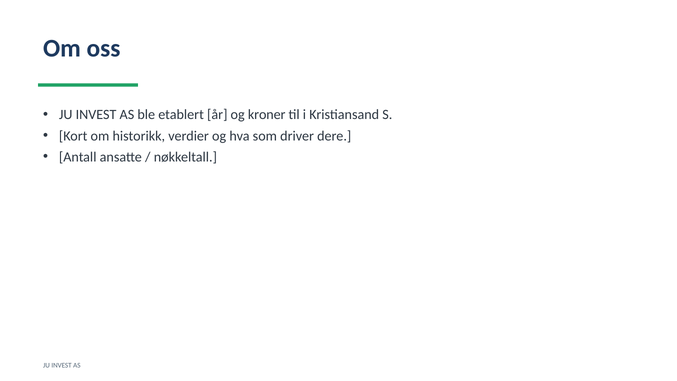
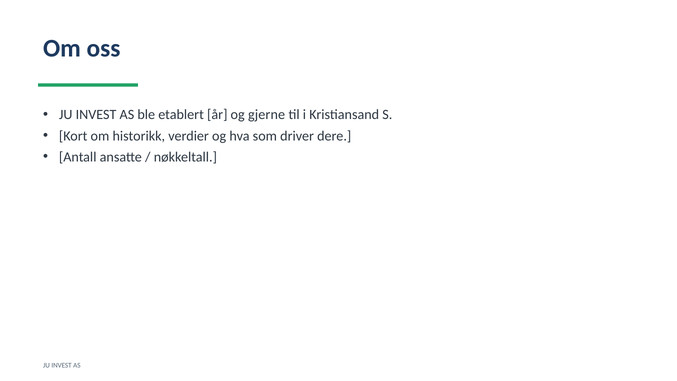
kroner: kroner -> gjerne
